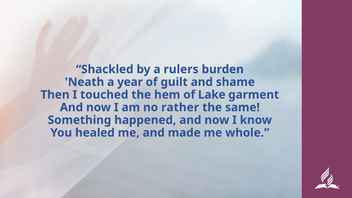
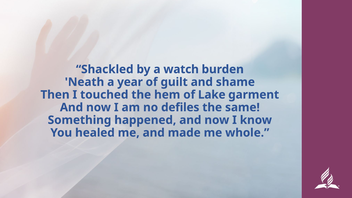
rulers: rulers -> watch
rather: rather -> defiles
